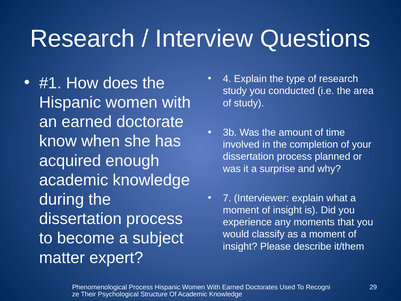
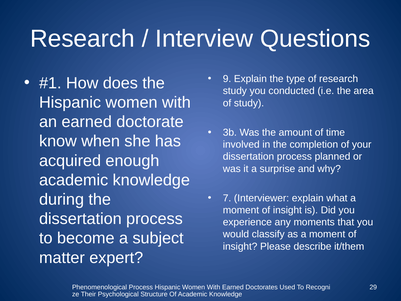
4: 4 -> 9
